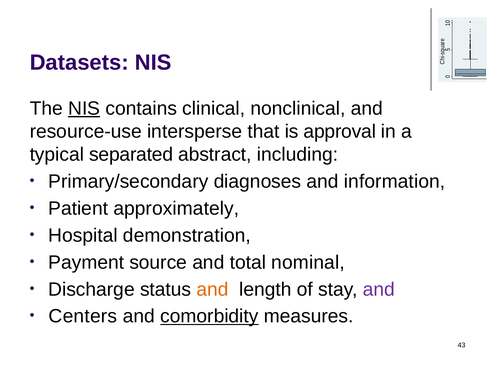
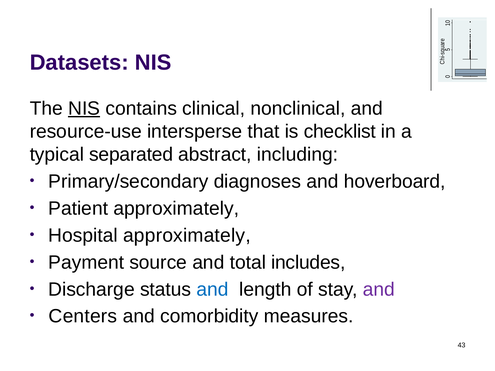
approval: approval -> checklist
information: information -> hoverboard
Hospital demonstration: demonstration -> approximately
nominal: nominal -> includes
and at (213, 290) colour: orange -> blue
comorbidity underline: present -> none
